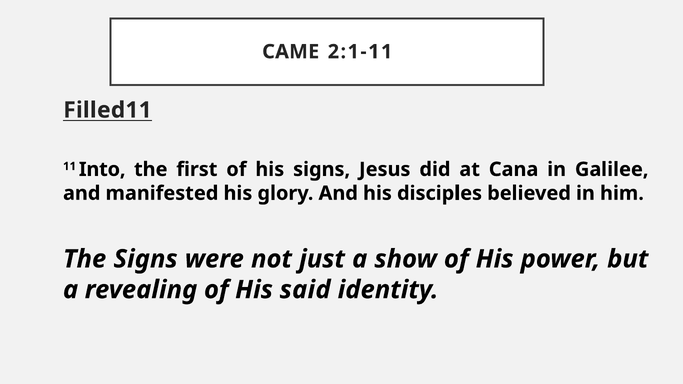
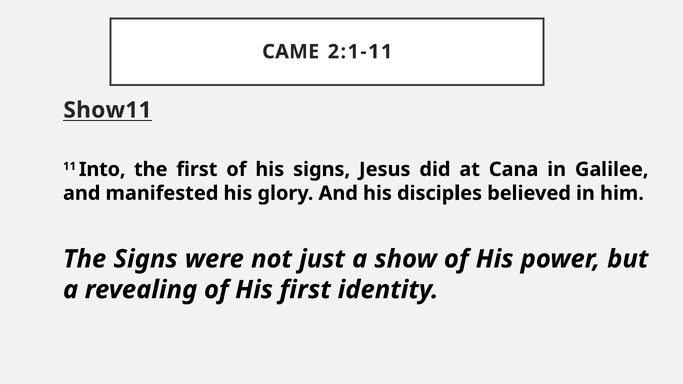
Filled11: Filled11 -> Show11
His said: said -> first
